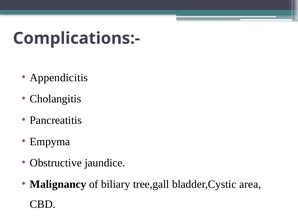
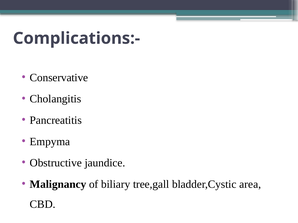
Appendicitis: Appendicitis -> Conservative
